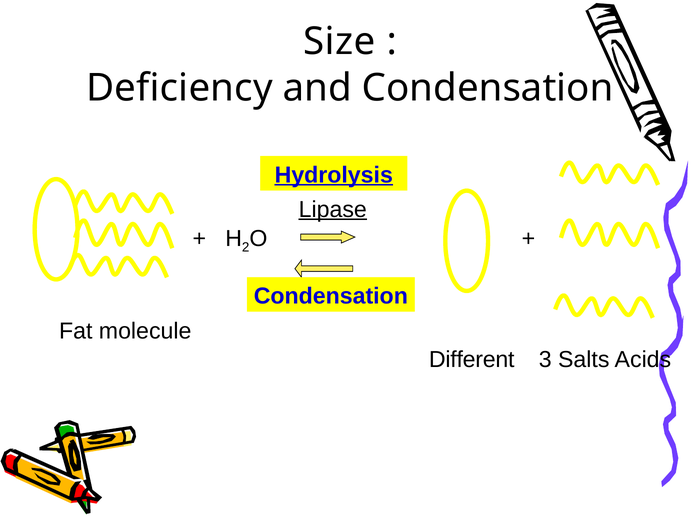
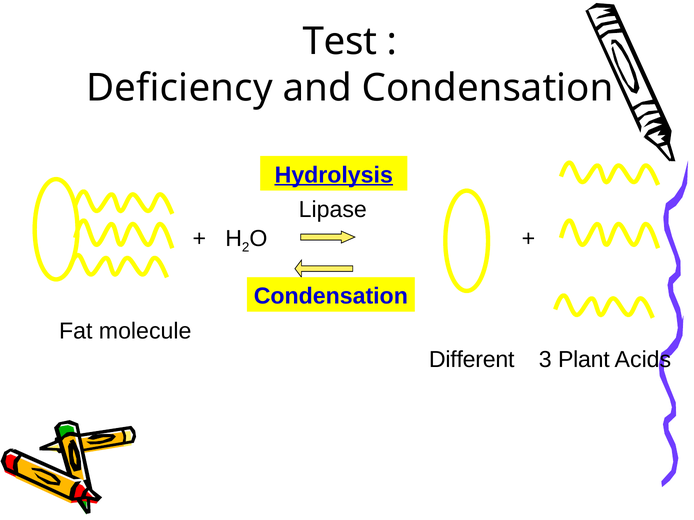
Size: Size -> Test
Lipase underline: present -> none
Salts: Salts -> Plant
